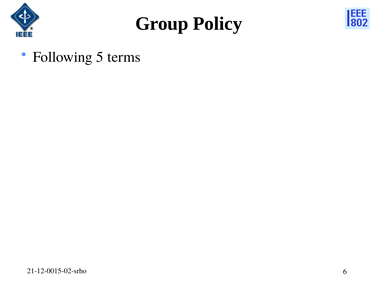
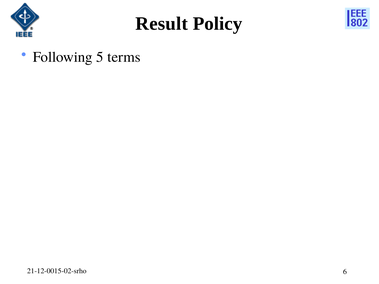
Group: Group -> Result
